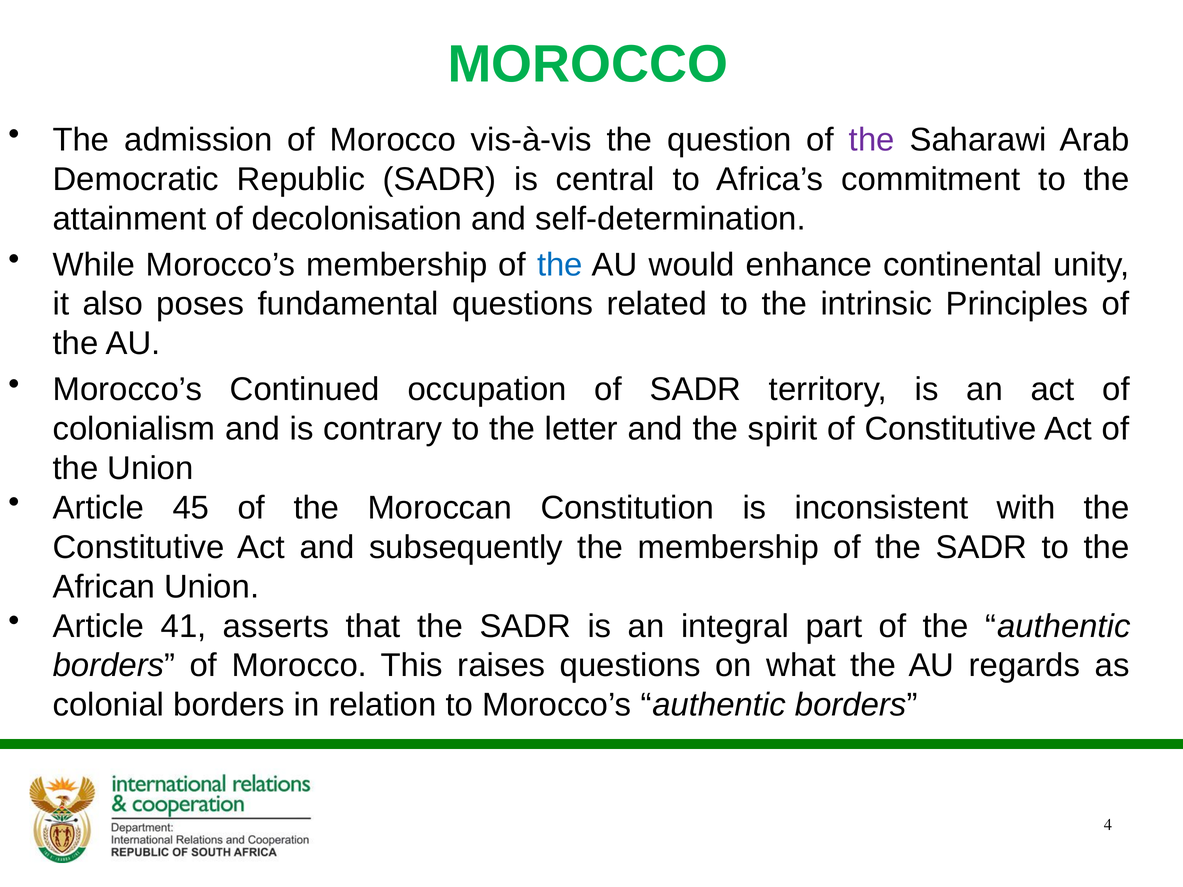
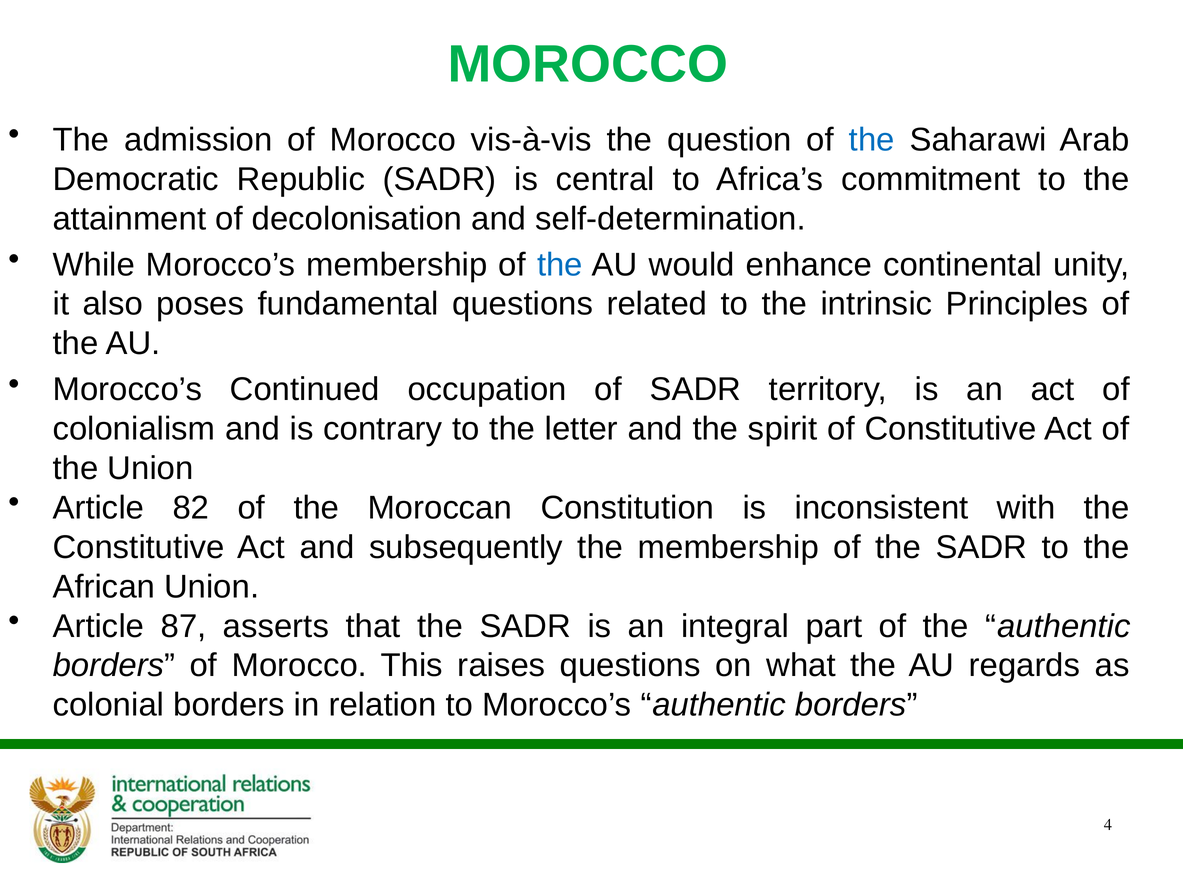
the at (872, 140) colour: purple -> blue
45: 45 -> 82
41: 41 -> 87
